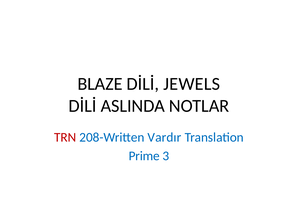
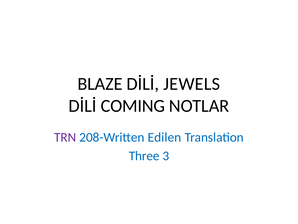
ASLINDA: ASLINDA -> COMING
TRN colour: red -> purple
Vardır: Vardır -> Edilen
Prime: Prime -> Three
